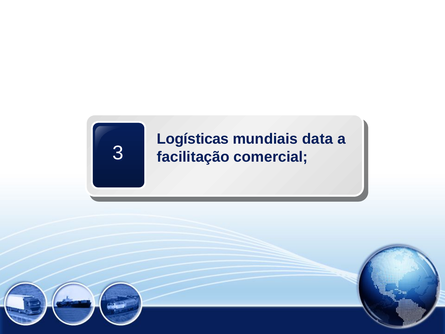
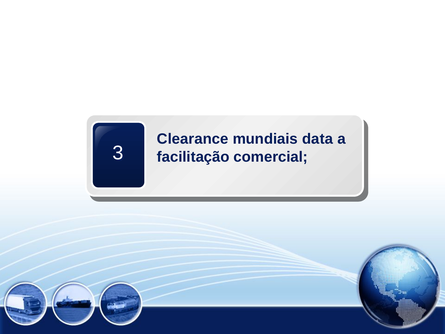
Logísticas: Logísticas -> Clearance
